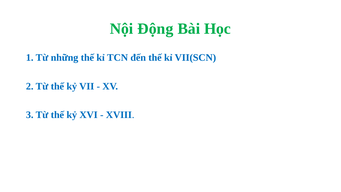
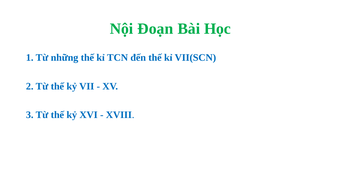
Động: Động -> Đoạn
